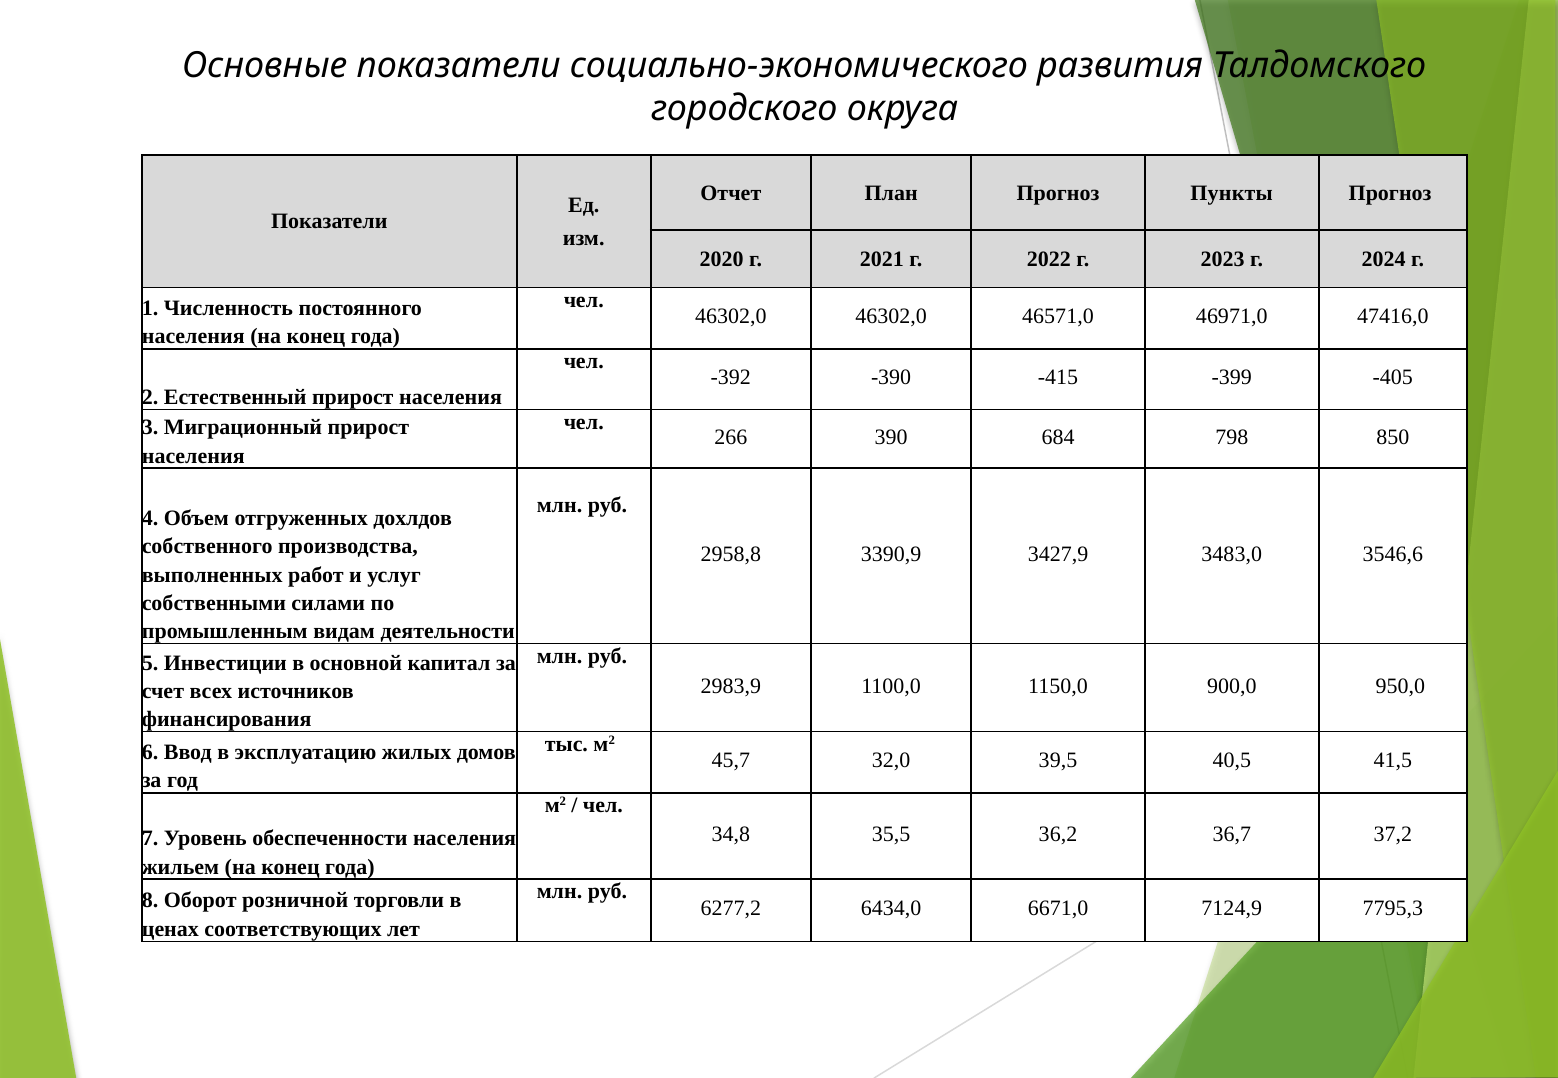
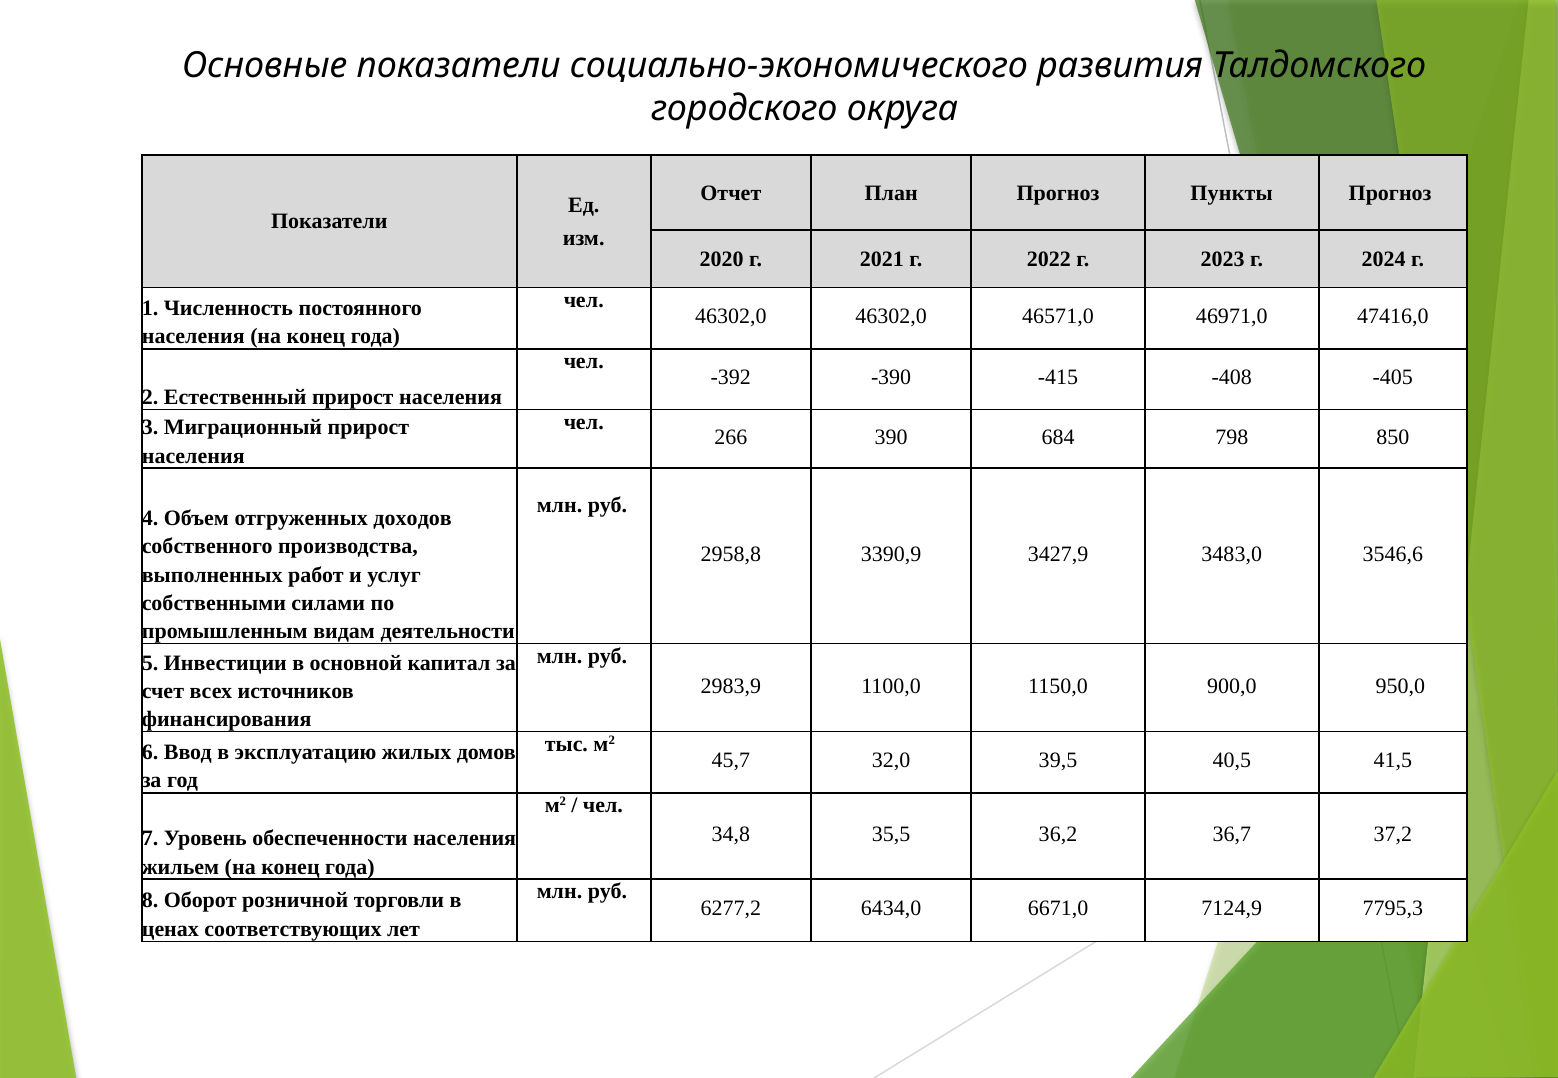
-399: -399 -> -408
дохлдов: дохлдов -> доходов
